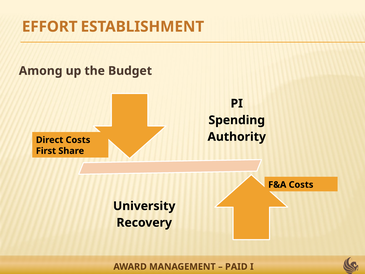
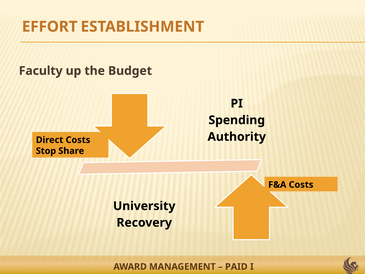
Among: Among -> Faculty
First: First -> Stop
